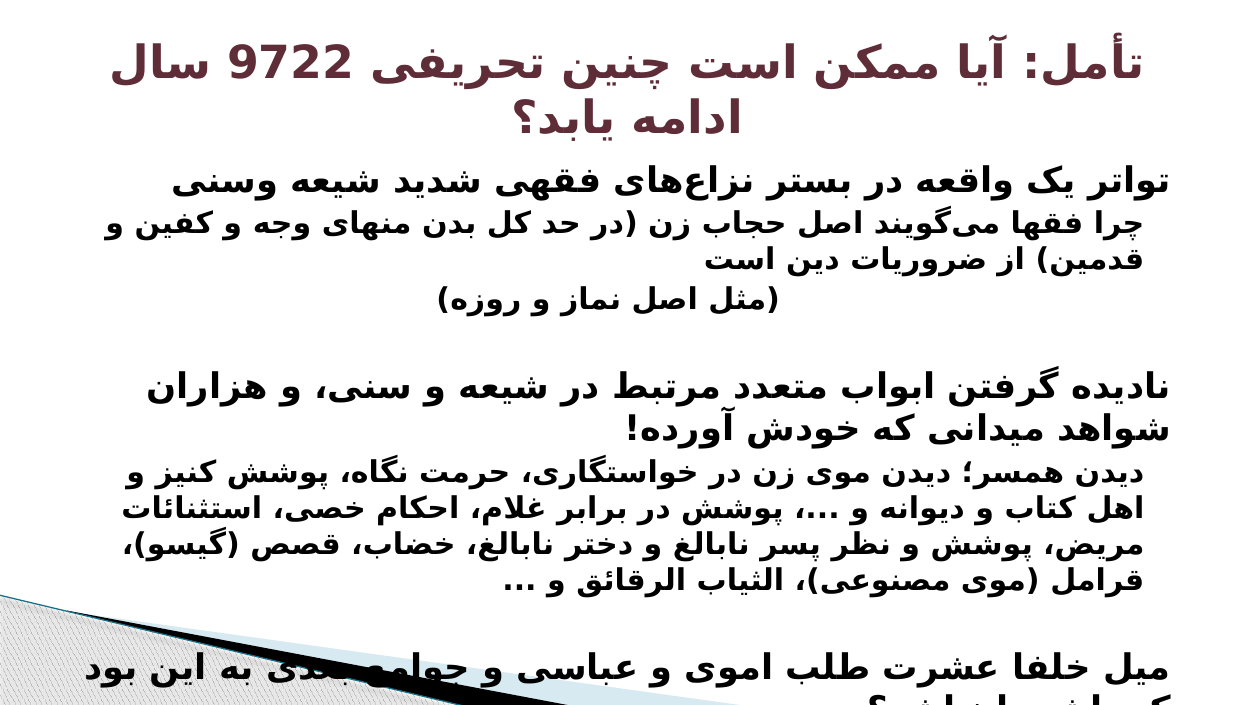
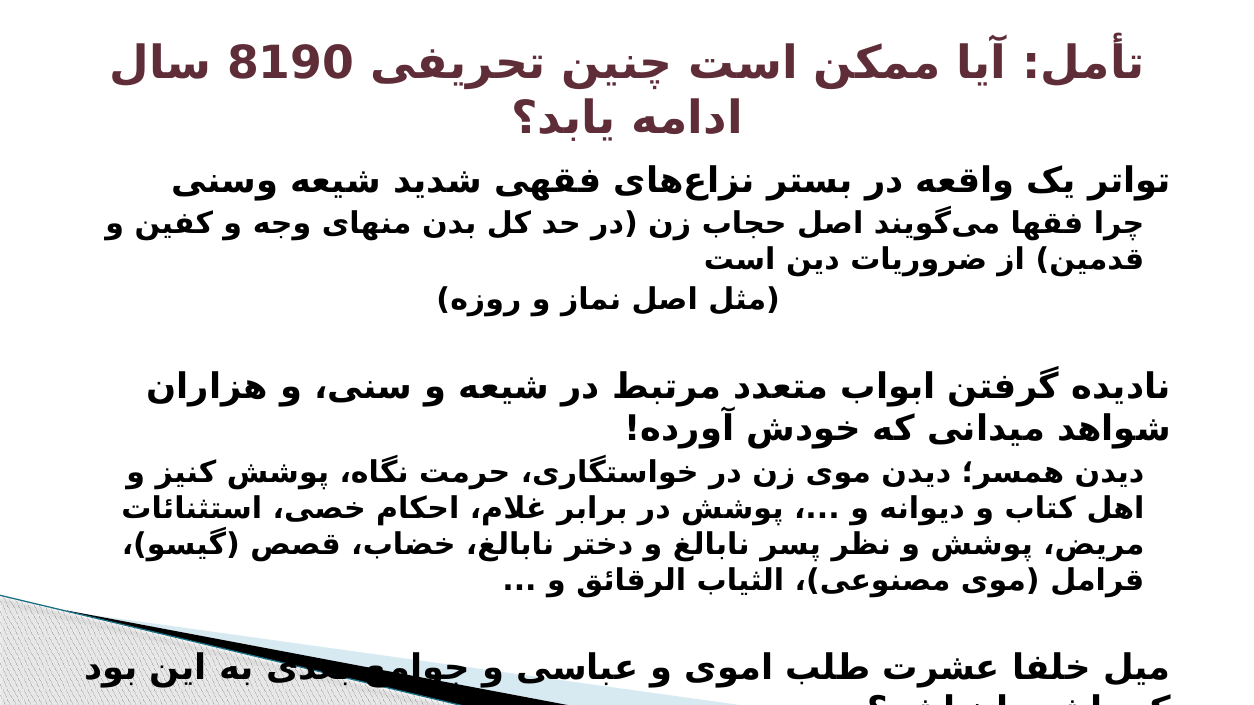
9722: 9722 -> 8190
